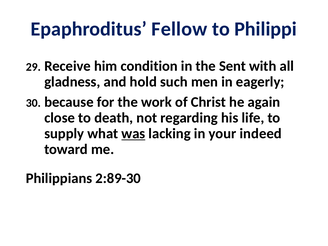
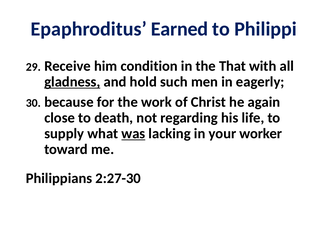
Fellow: Fellow -> Earned
Sent: Sent -> That
gladness underline: none -> present
indeed: indeed -> worker
2:89-30: 2:89-30 -> 2:27-30
